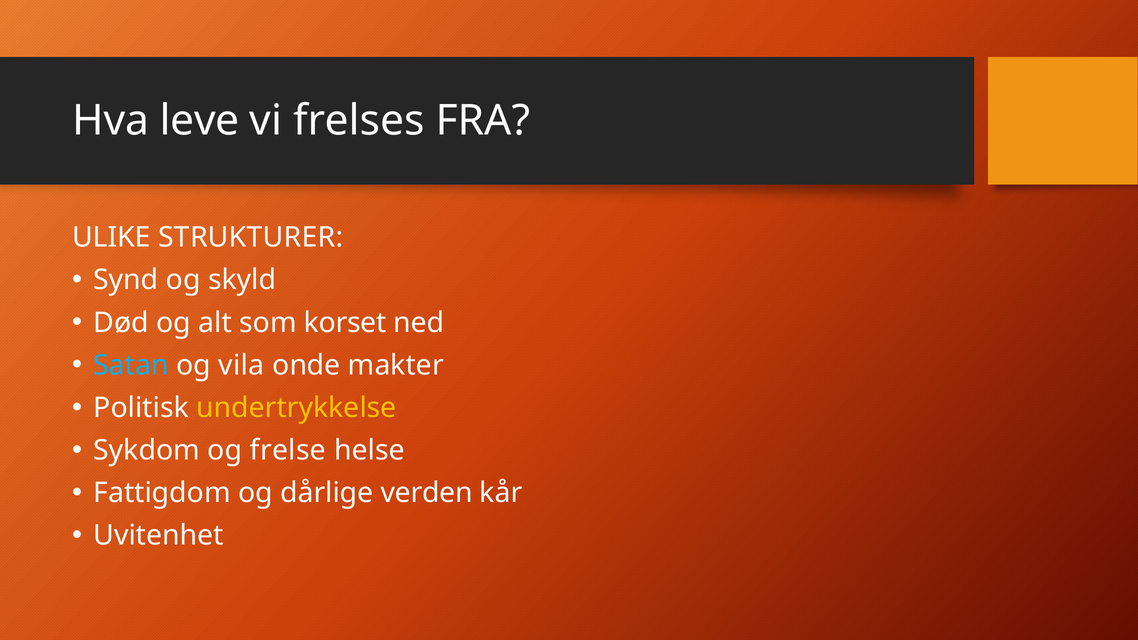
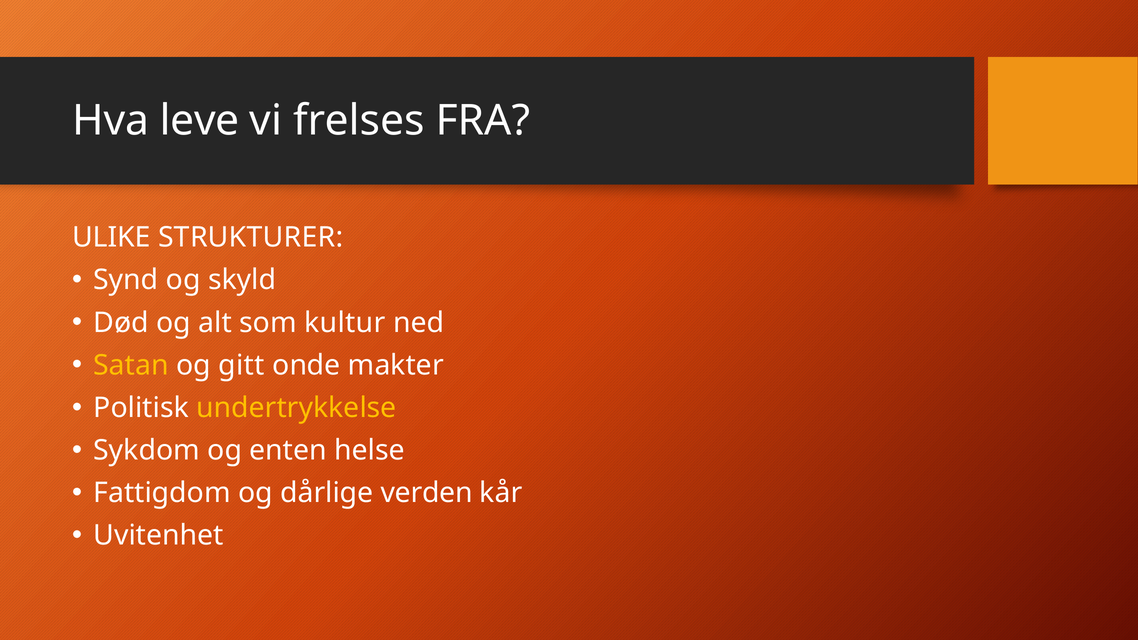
korset: korset -> kultur
Satan colour: light blue -> yellow
vila: vila -> gitt
frelse: frelse -> enten
